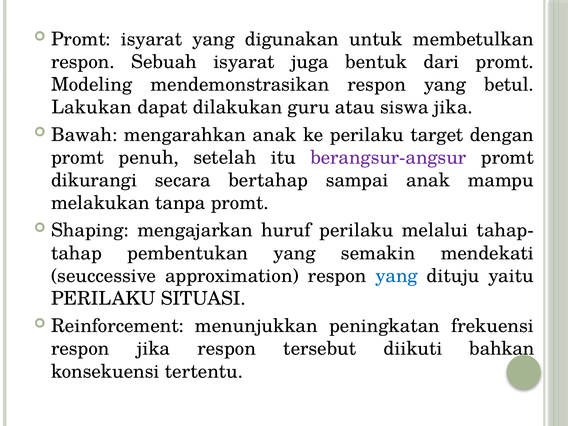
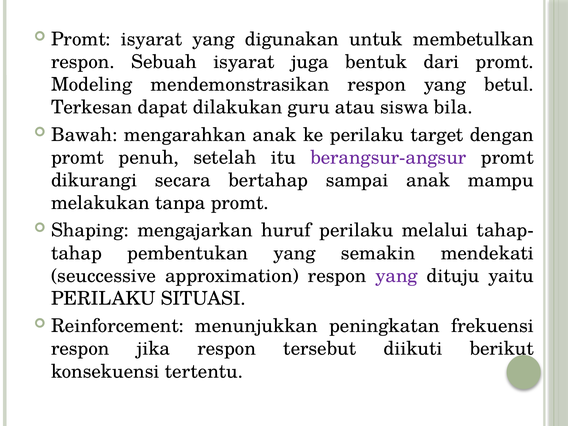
Lakukan: Lakukan -> Terkesan
siswa jika: jika -> bila
yang at (397, 276) colour: blue -> purple
bahkan: bahkan -> berikut
